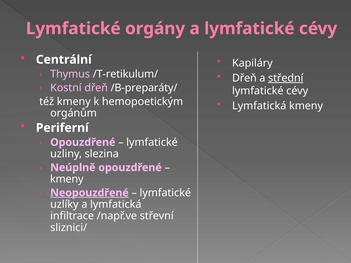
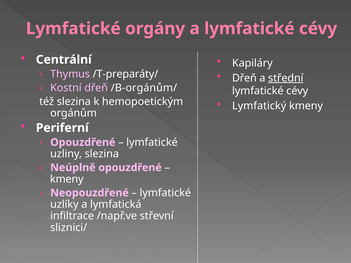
/T-retikulum/: /T-retikulum/ -> /T-preparáty/
/B-preparáty/: /B-preparáty/ -> /B-orgánům/
též kmeny: kmeny -> slezina
Lymfatická at (259, 106): Lymfatická -> Lymfatický
Neopouzdřené underline: present -> none
